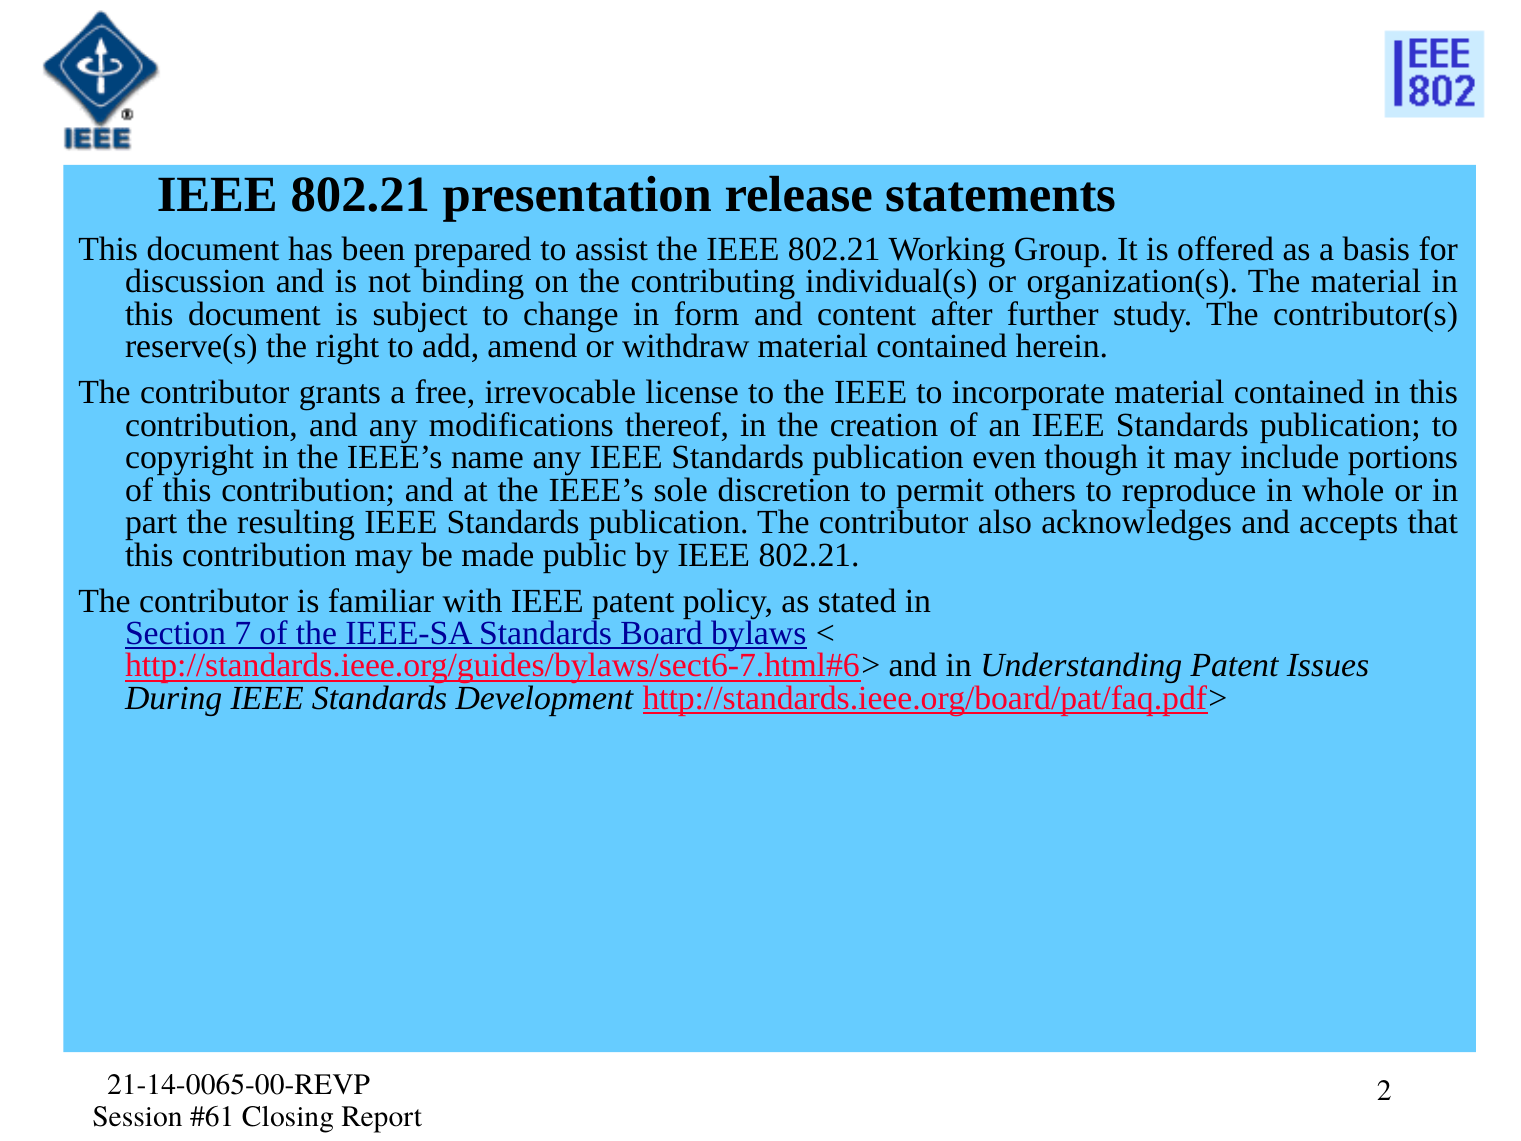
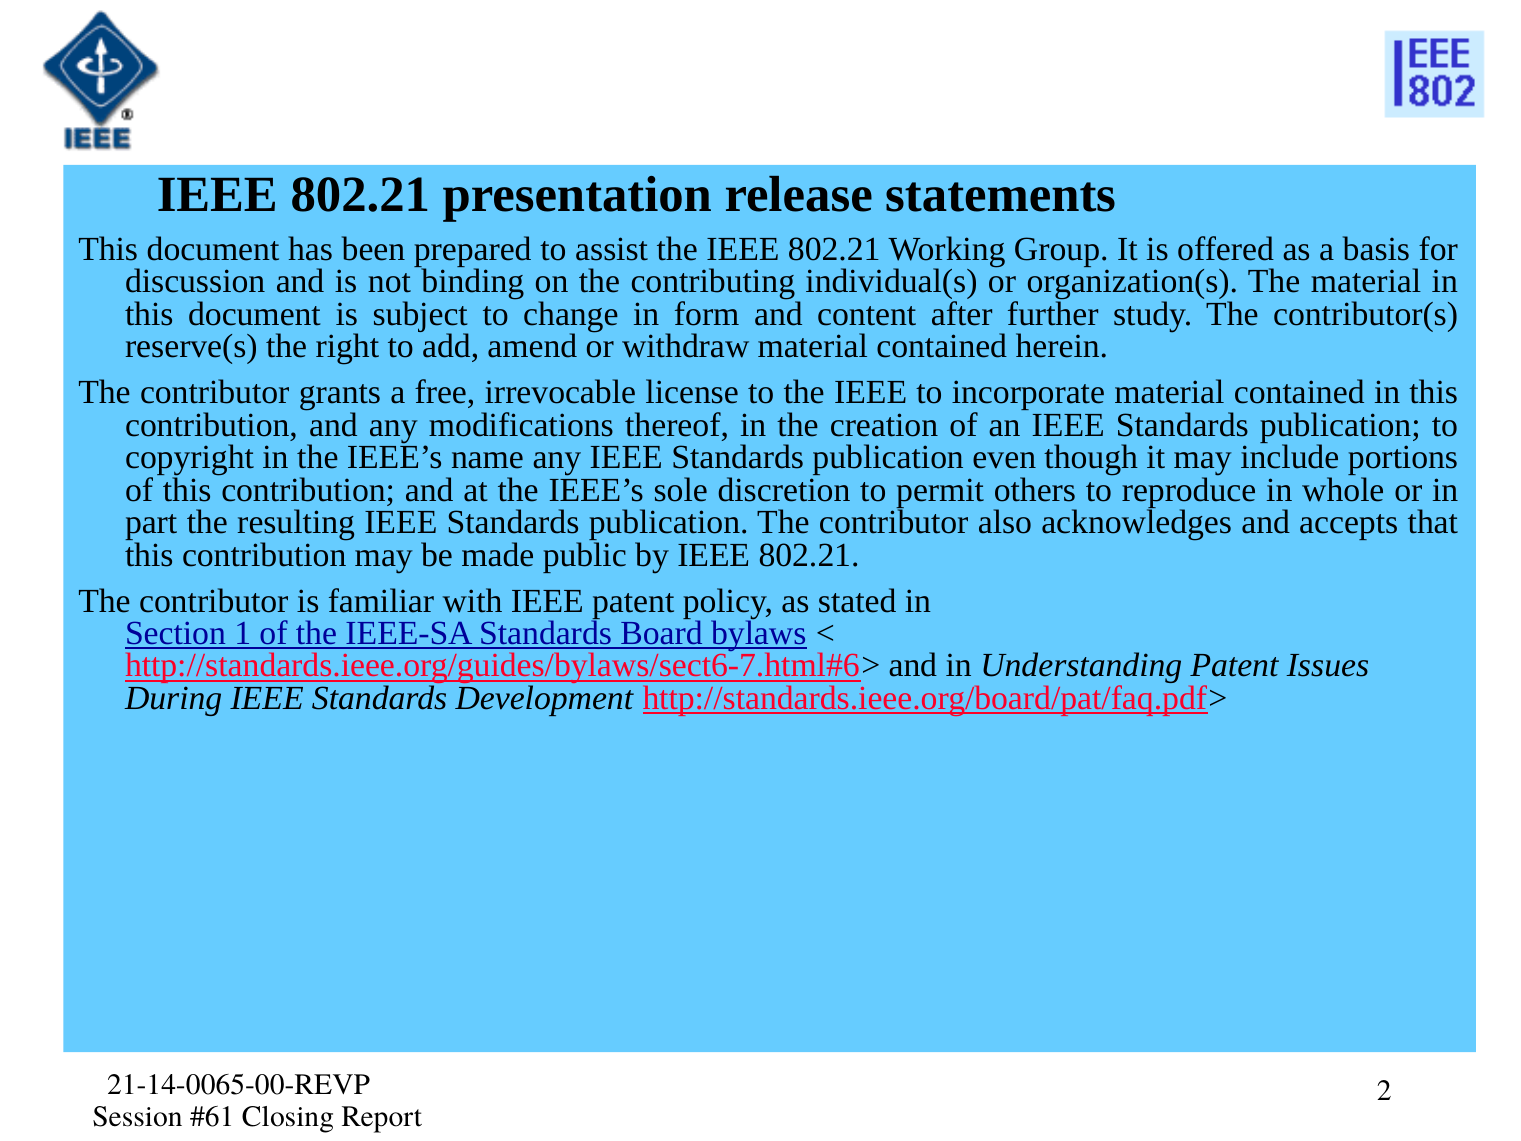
7: 7 -> 1
